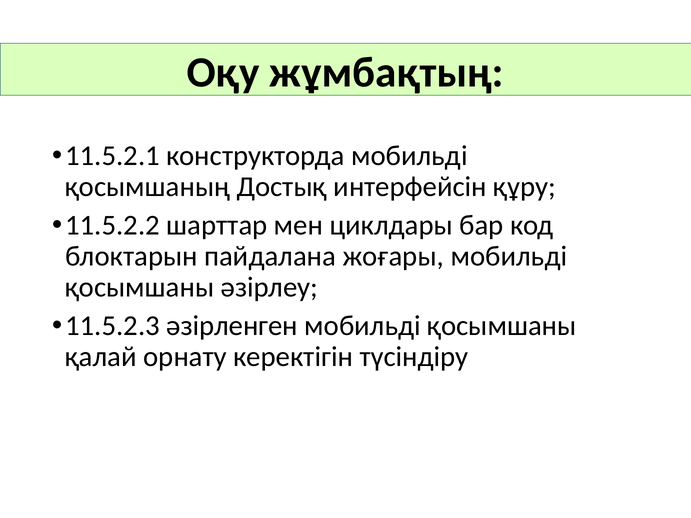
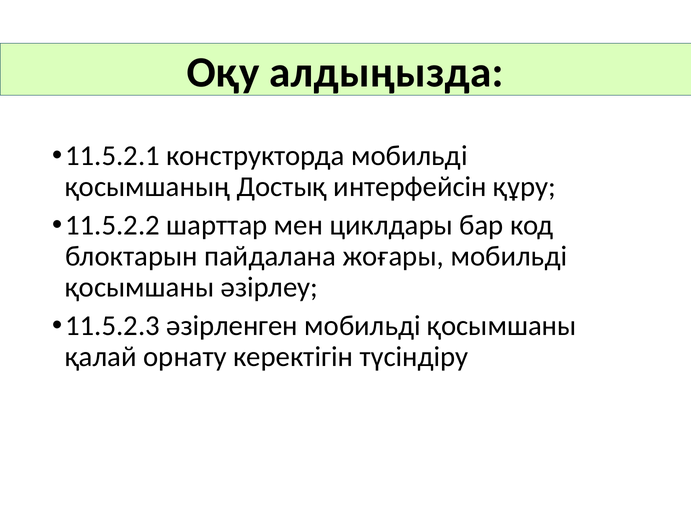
жұмбақтың: жұмбақтың -> алдыңызда
